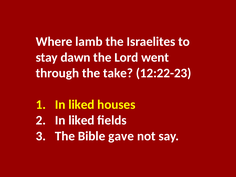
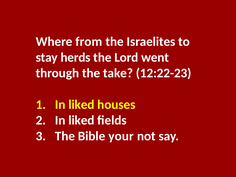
lamb: lamb -> from
dawn: dawn -> herds
gave: gave -> your
